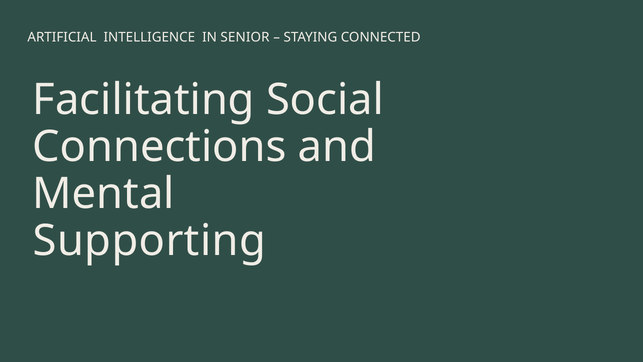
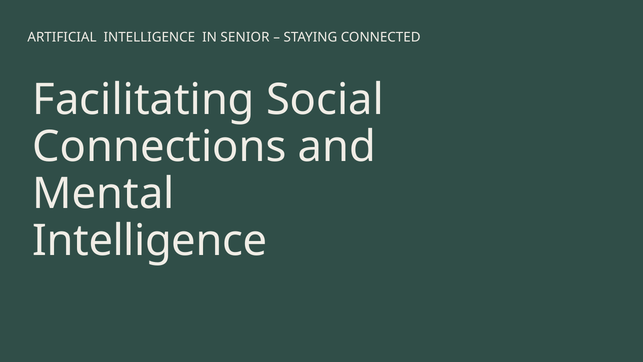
Supporting at (149, 241): Supporting -> Intelligence
